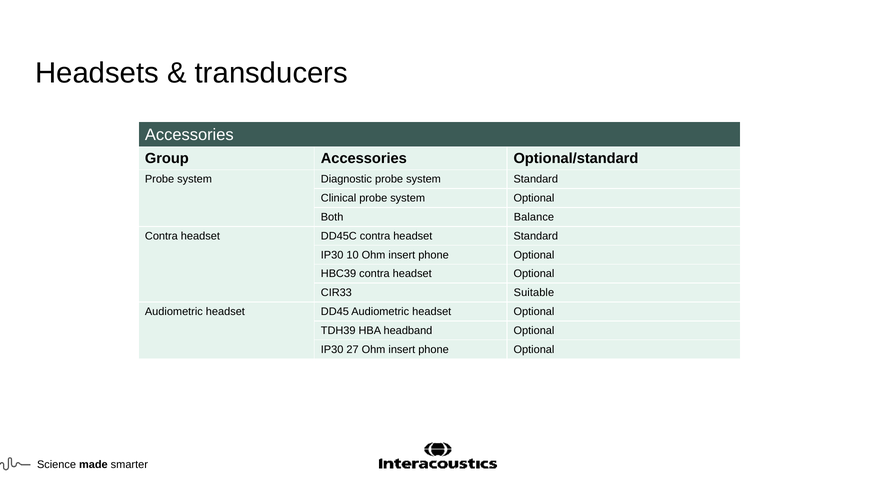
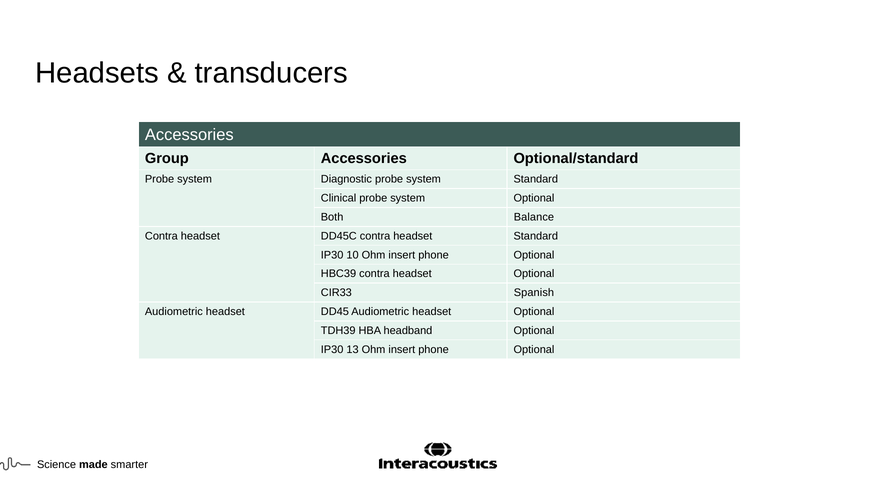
Suitable: Suitable -> Spanish
27: 27 -> 13
